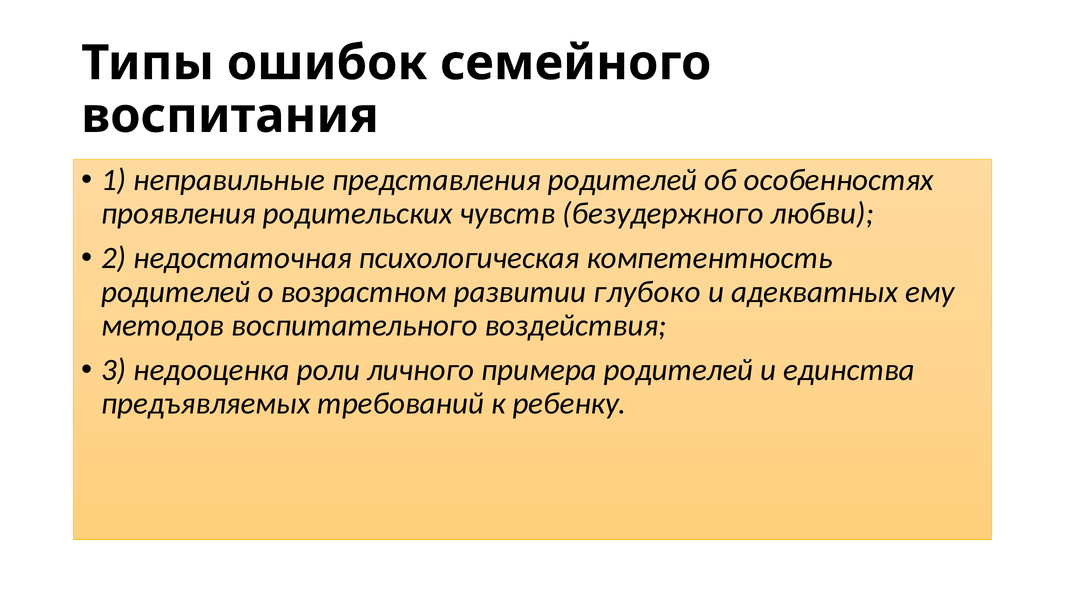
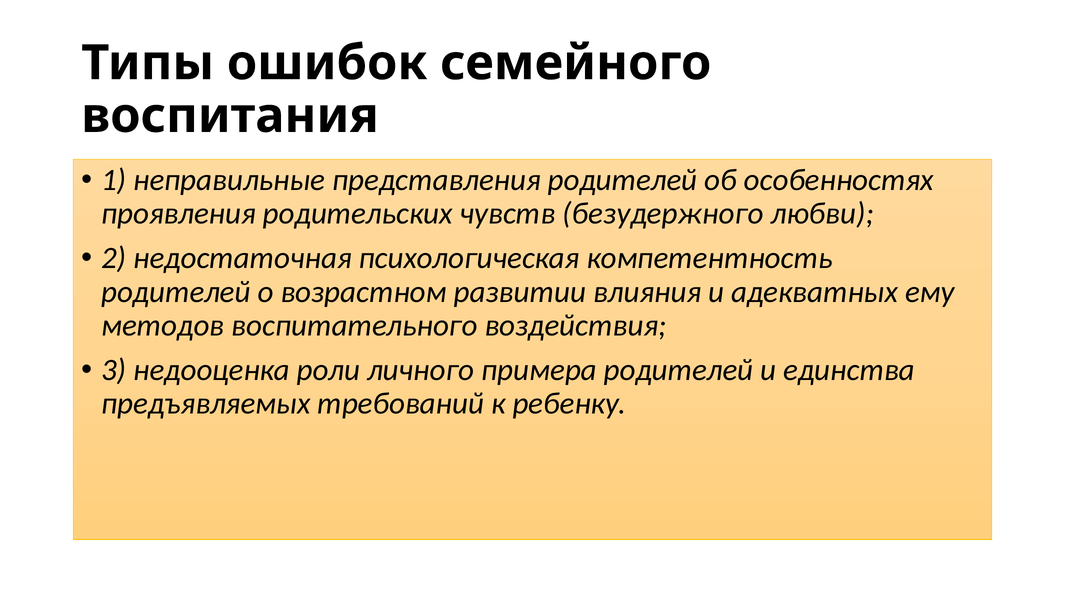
глубоко: глубоко -> влияния
